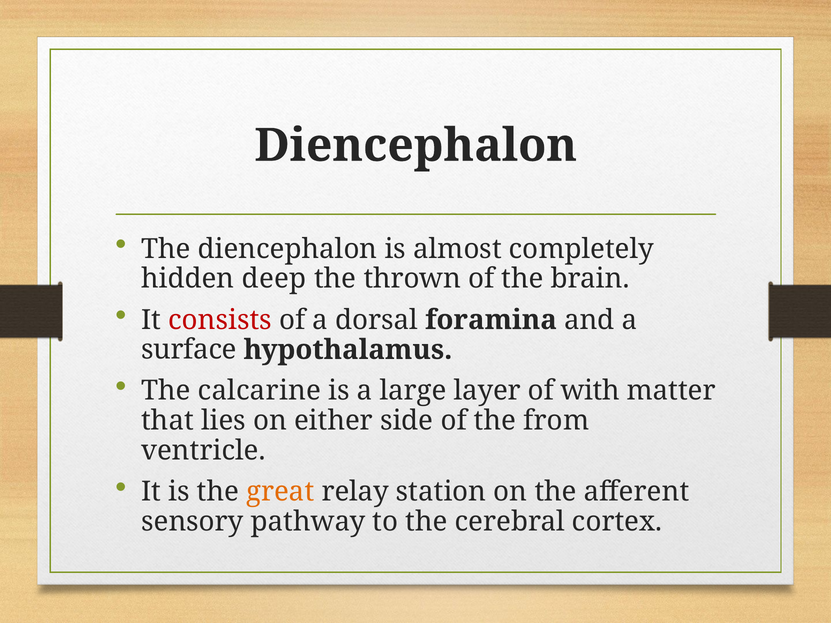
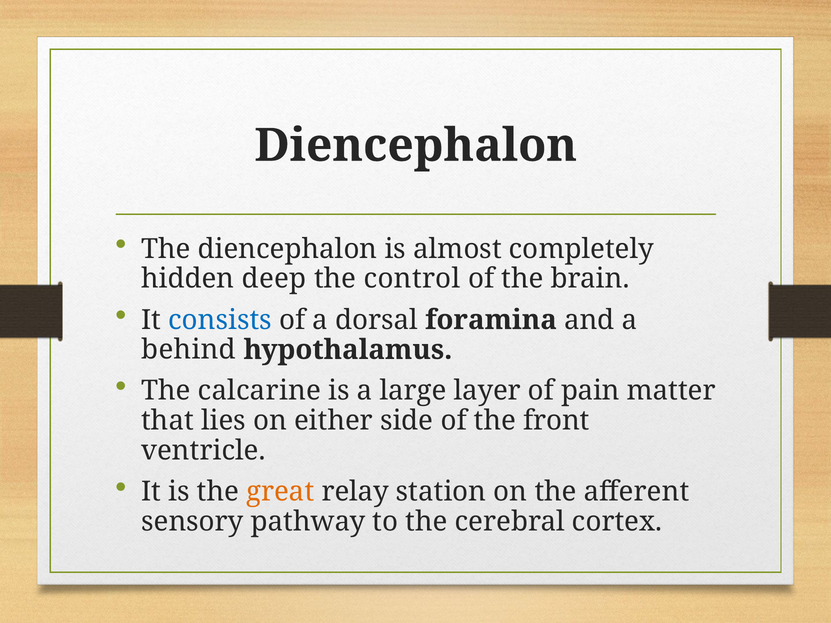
thrown: thrown -> control
consists colour: red -> blue
surface: surface -> behind
with: with -> pain
from: from -> front
